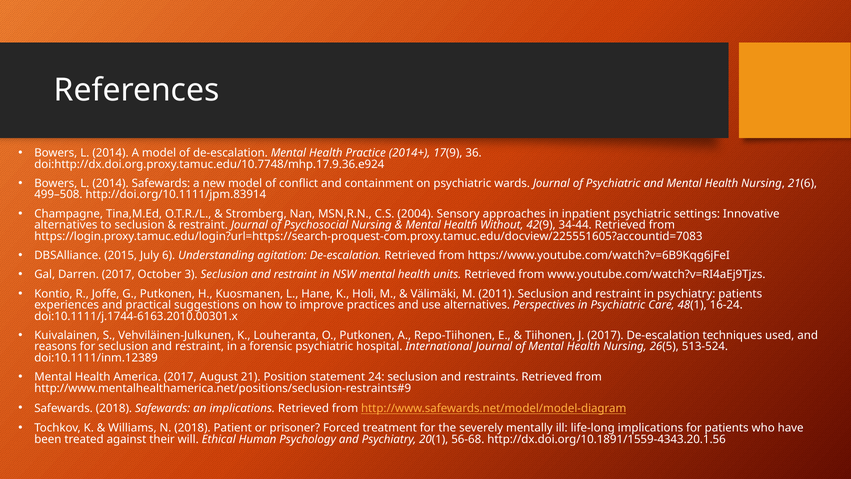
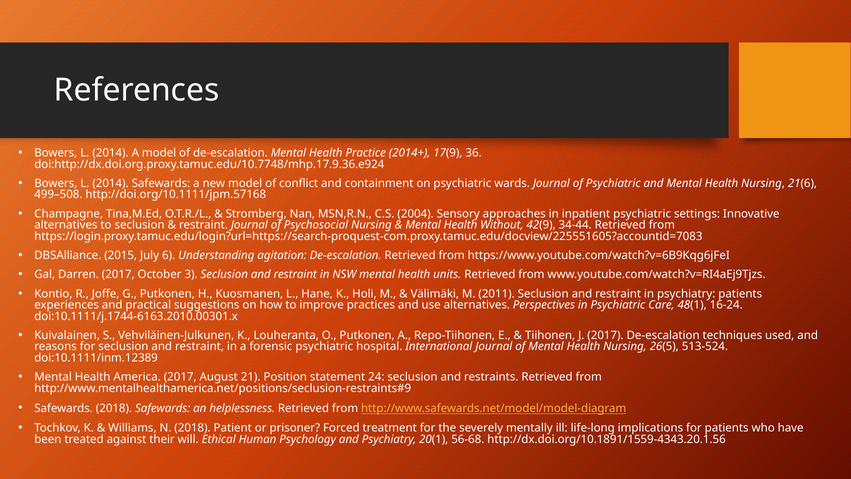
http://doi.org/10.1111/jpm.83914: http://doi.org/10.1111/jpm.83914 -> http://doi.org/10.1111/jpm.57168
an implications: implications -> helplessness
